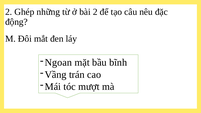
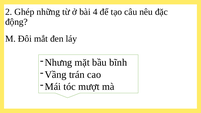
bài 2: 2 -> 4
Ngoan: Ngoan -> Nhưng
